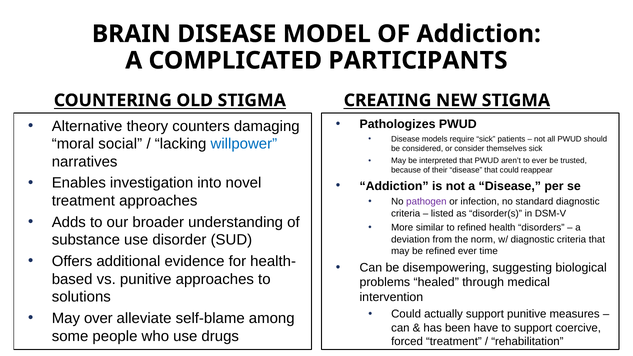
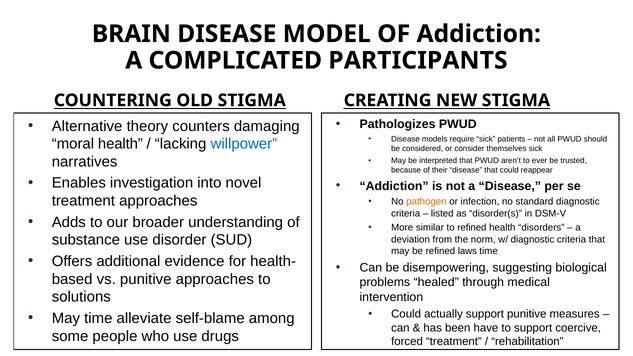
moral social: social -> health
pathogen colour: purple -> orange
refined ever: ever -> laws
May over: over -> time
